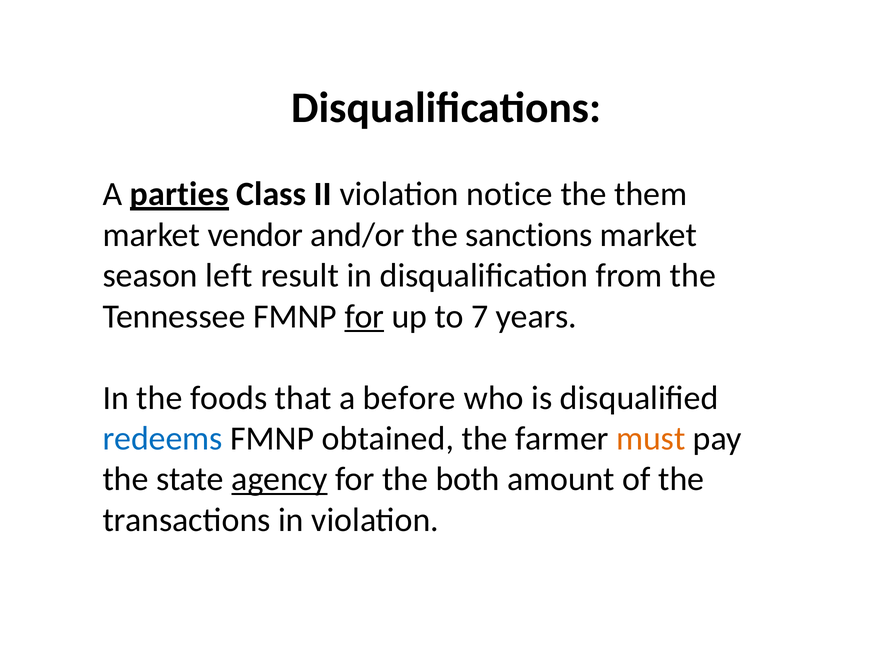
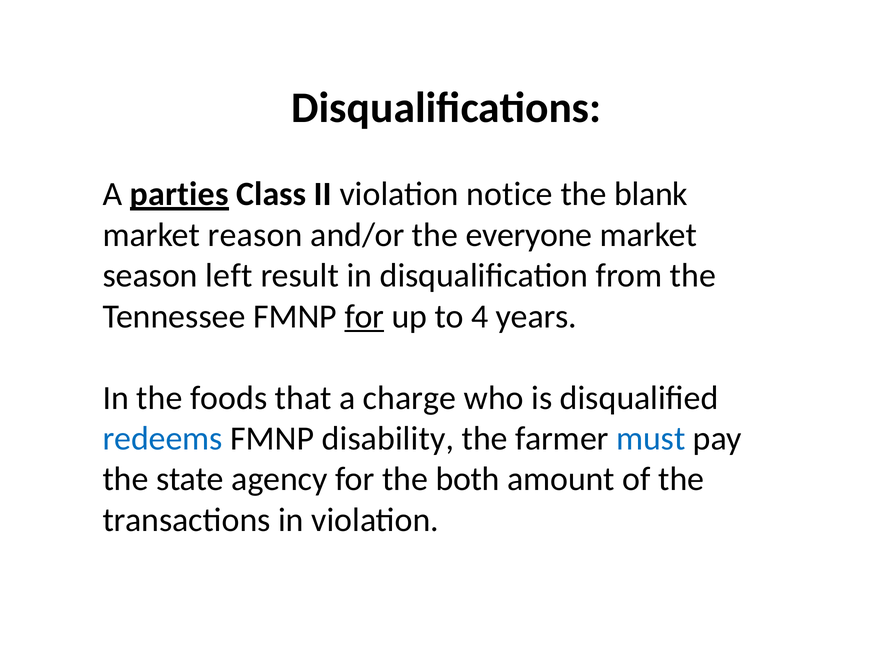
them: them -> blank
vendor: vendor -> reason
sanctions: sanctions -> everyone
7: 7 -> 4
before: before -> charge
obtained: obtained -> disability
must colour: orange -> blue
agency underline: present -> none
